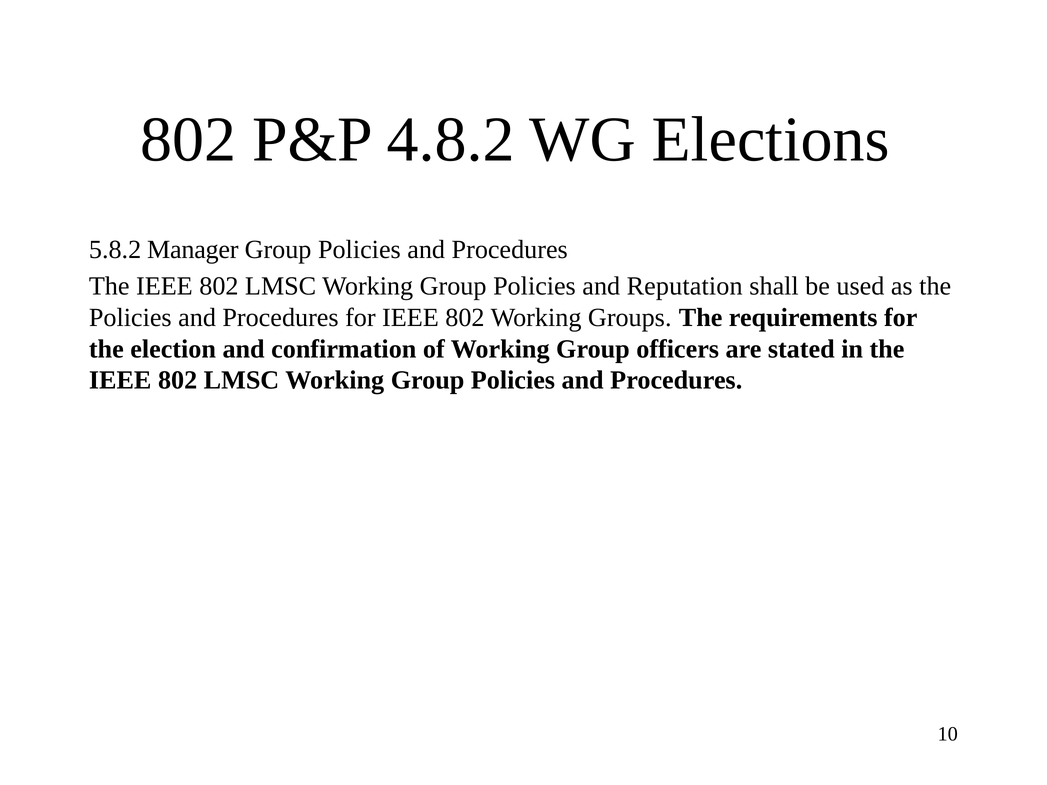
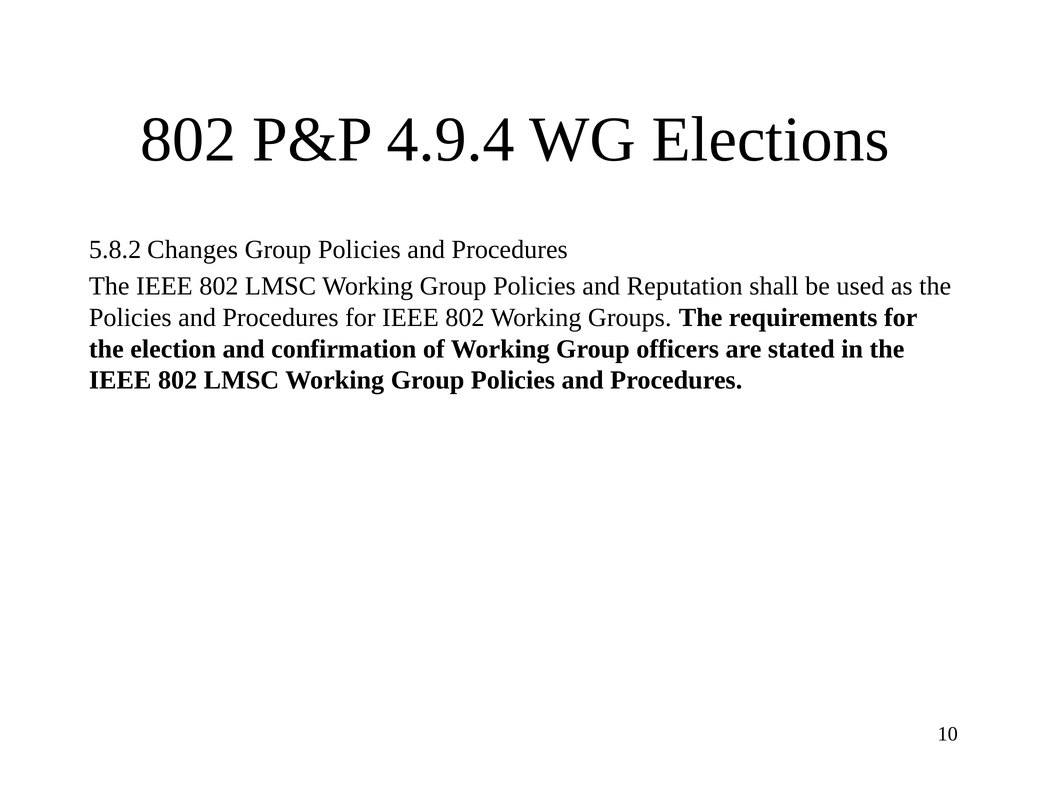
4.8.2: 4.8.2 -> 4.9.4
Manager: Manager -> Changes
